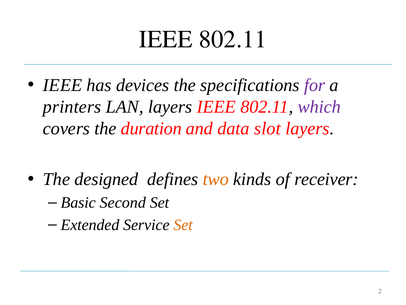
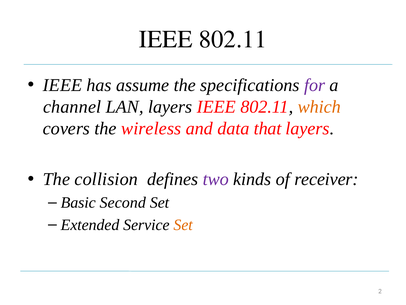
devices: devices -> assume
printers: printers -> channel
which colour: purple -> orange
duration: duration -> wireless
slot: slot -> that
designed: designed -> collision
two colour: orange -> purple
